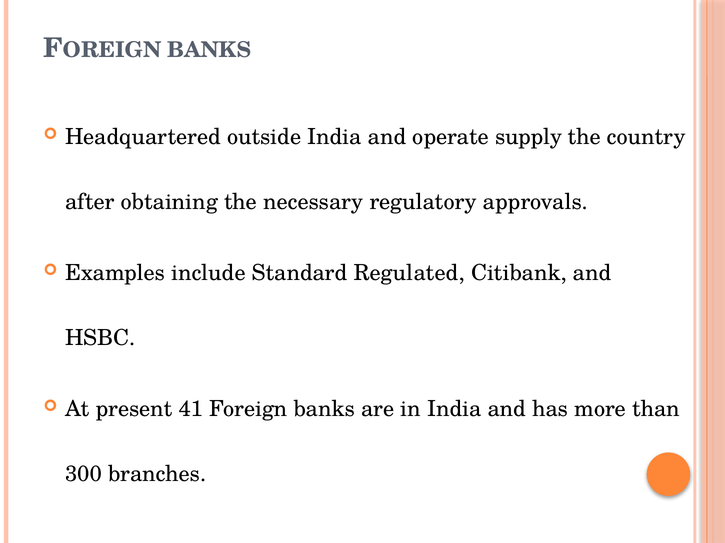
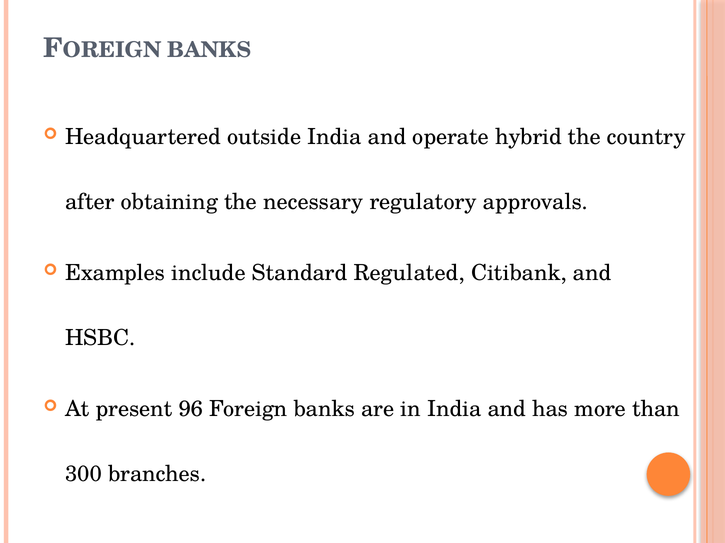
supply: supply -> hybrid
41: 41 -> 96
